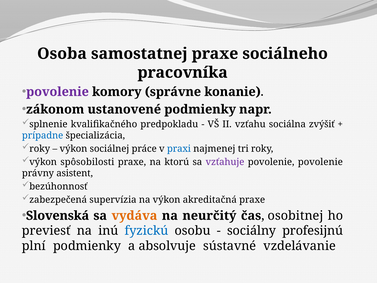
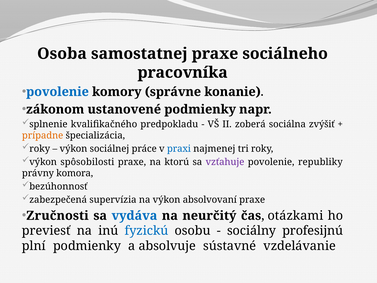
povolenie at (57, 92) colour: purple -> blue
vzťahu: vzťahu -> zoberá
prípadne colour: blue -> orange
povolenie povolenie: povolenie -> republiky
asistent: asistent -> komora
akreditačná: akreditačná -> absolvovaní
Slovenská: Slovenská -> Zručnosti
vydáva colour: orange -> blue
osobitnej: osobitnej -> otázkami
